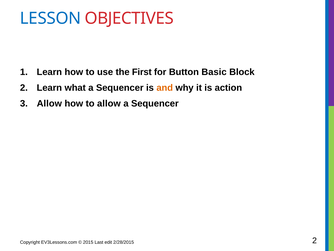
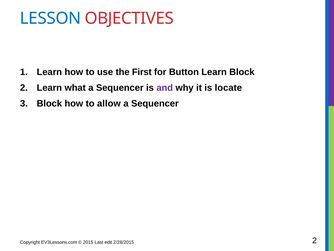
Button Basic: Basic -> Learn
and colour: orange -> purple
action: action -> locate
Allow at (49, 103): Allow -> Block
